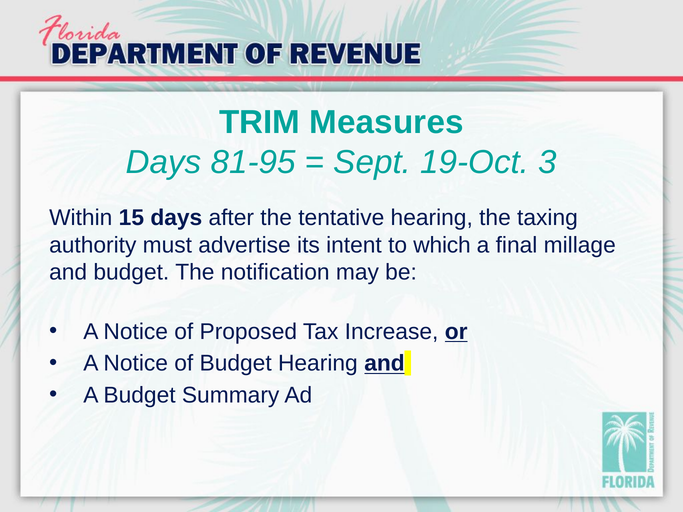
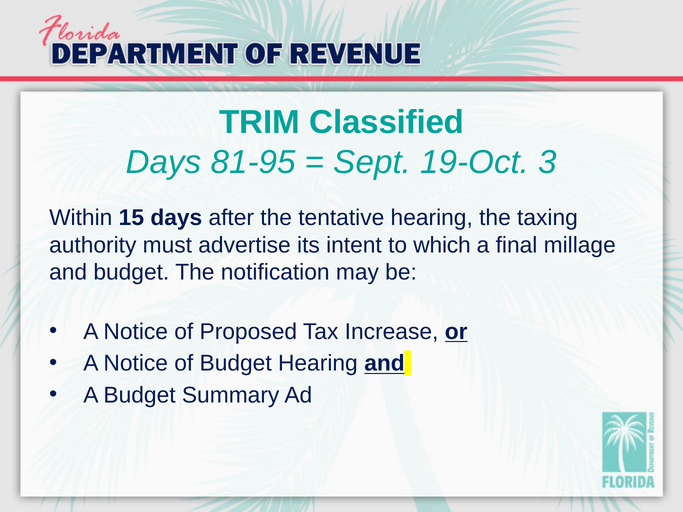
Measures: Measures -> Classified
